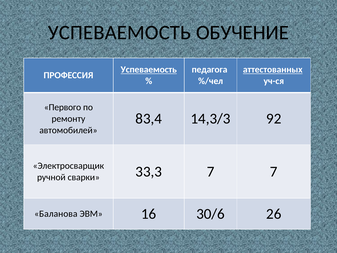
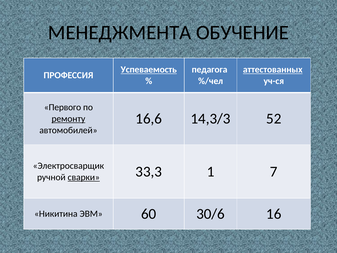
УСПЕВАЕМОСТЬ at (120, 33): УСПЕВАЕМОСТЬ -> МЕНЕДЖМЕНТА
83,4: 83,4 -> 16,6
92: 92 -> 52
ремонту underline: none -> present
сварки underline: none -> present
33,3 7: 7 -> 1
Баланова: Баланова -> Никитина
16: 16 -> 60
26: 26 -> 16
